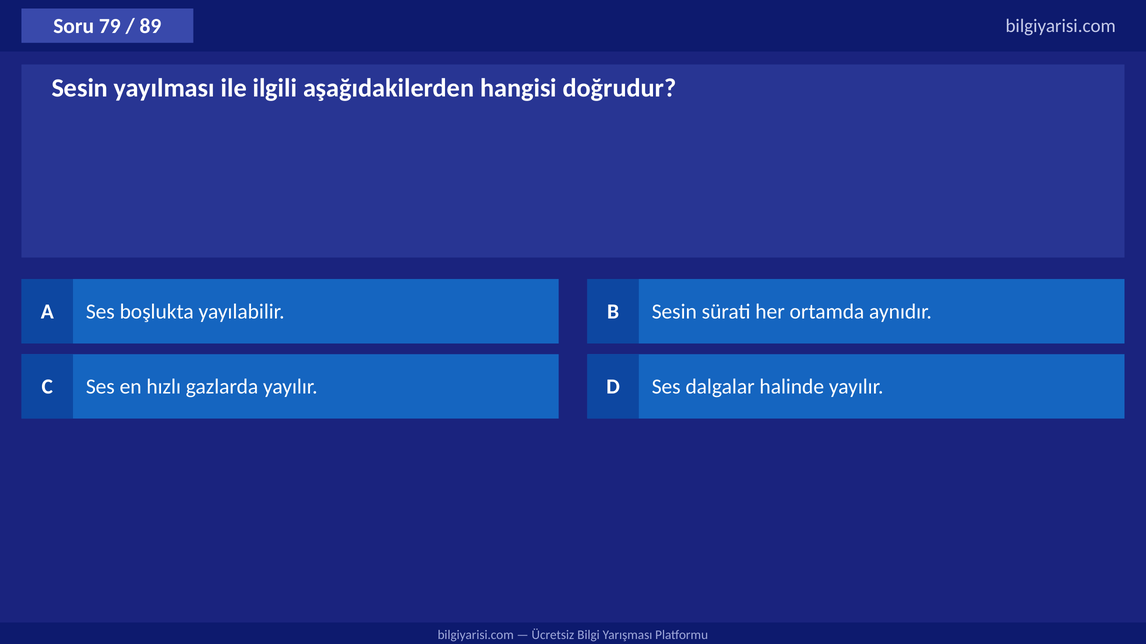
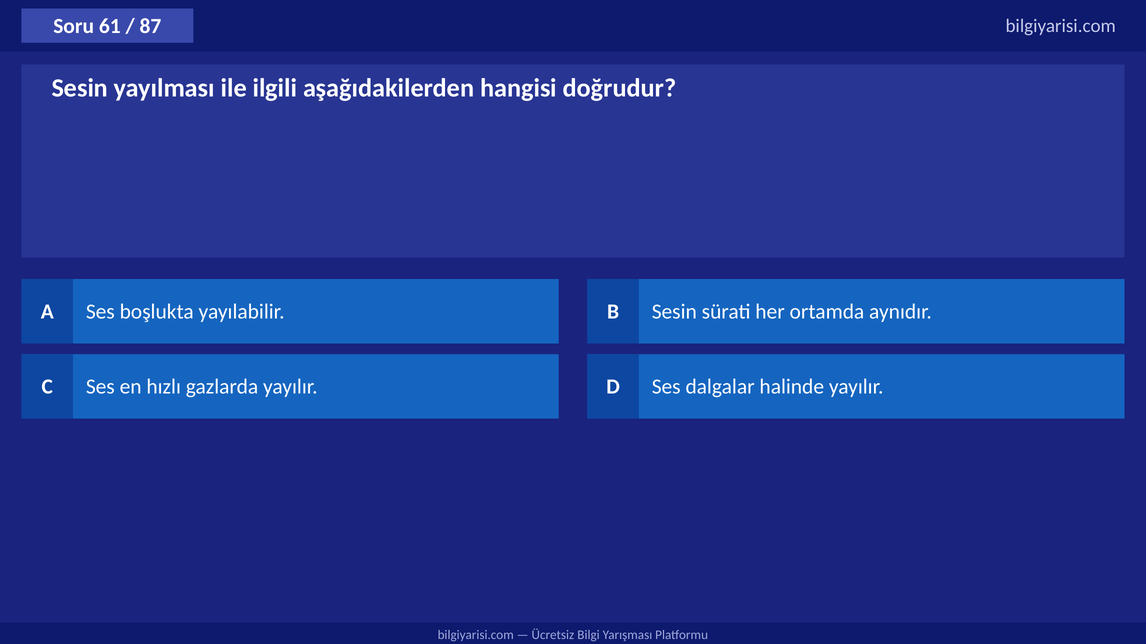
79: 79 -> 61
89: 89 -> 87
